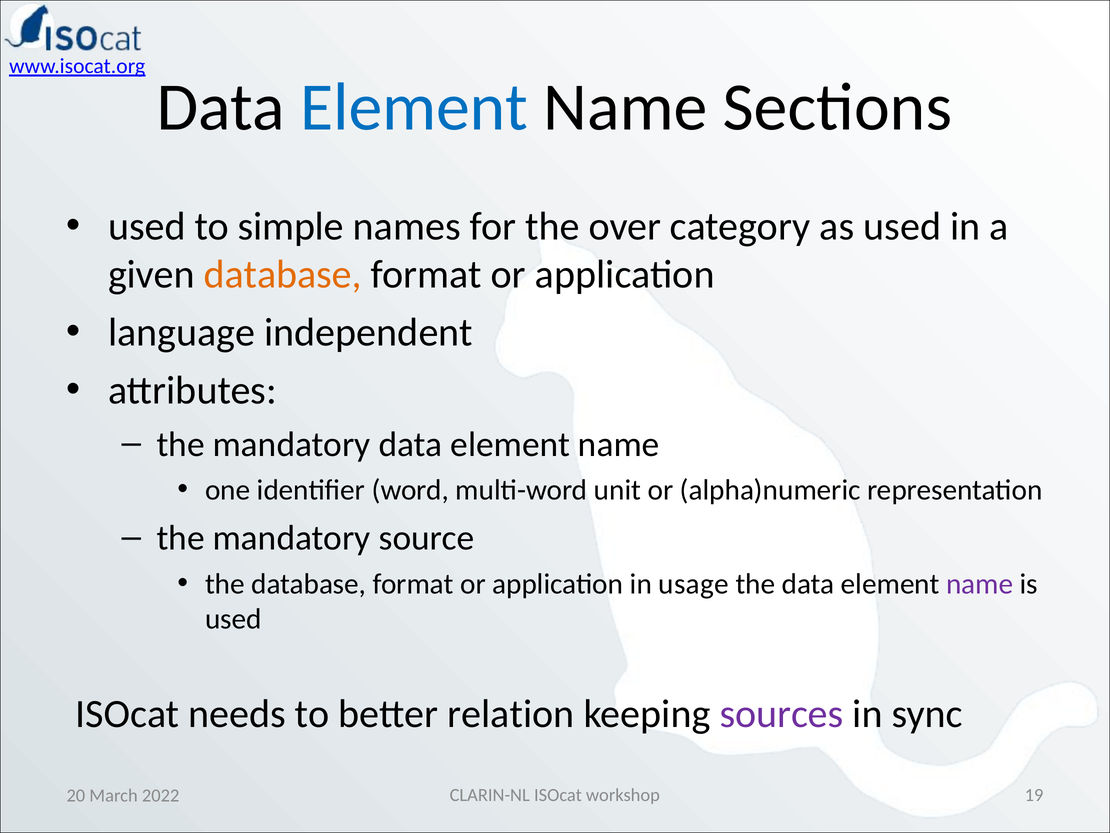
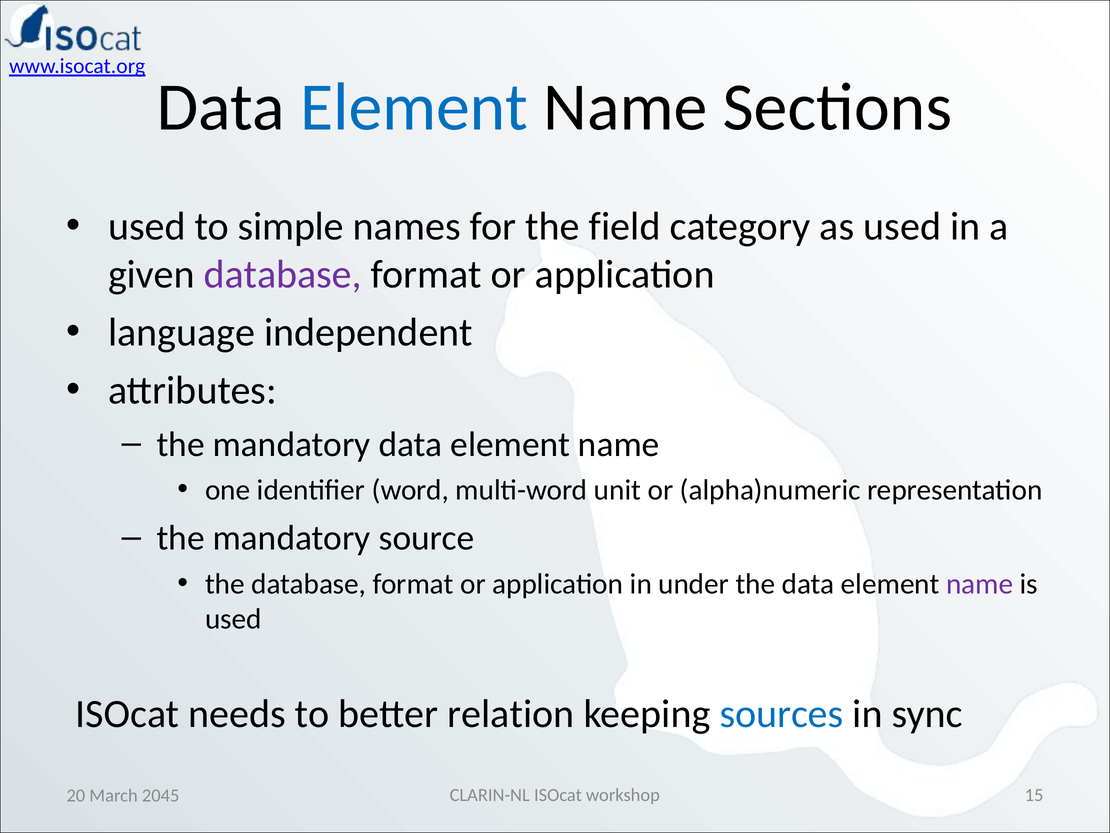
over: over -> field
database at (283, 275) colour: orange -> purple
usage: usage -> under
sources colour: purple -> blue
19: 19 -> 15
2022: 2022 -> 2045
